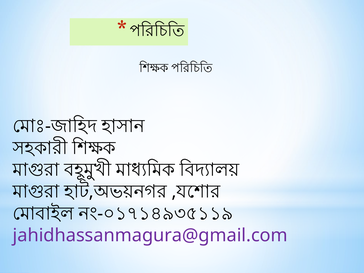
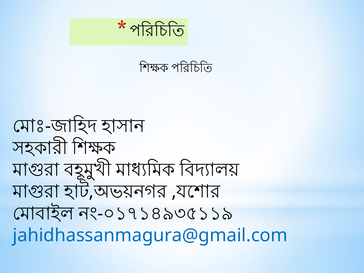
jahidhassanmagura@gmail.com colour: purple -> blue
